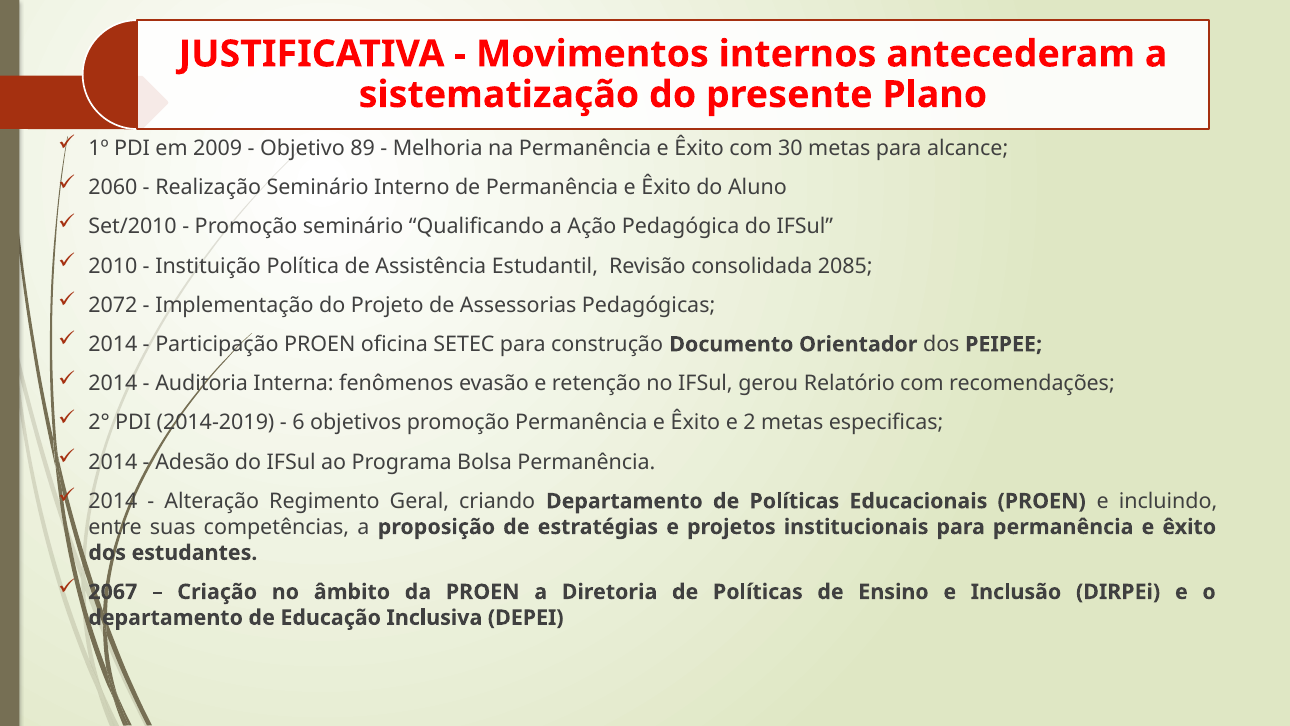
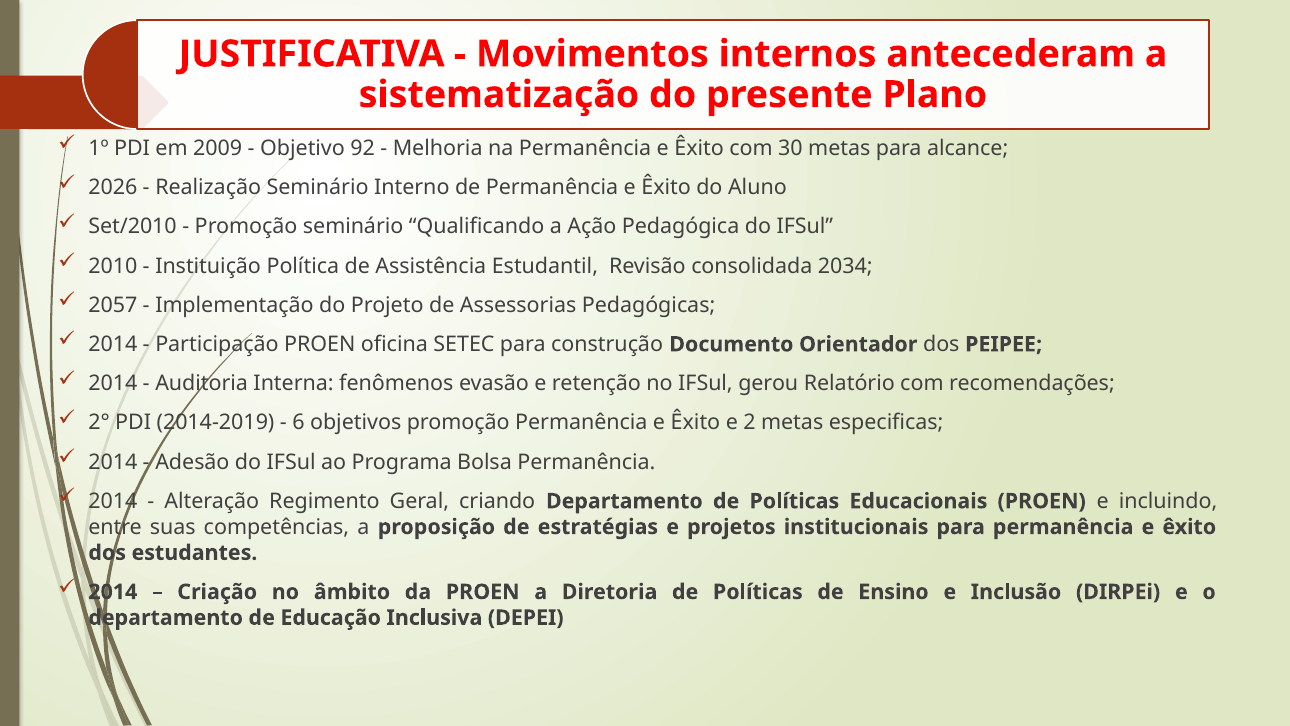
89: 89 -> 92
2060: 2060 -> 2026
2085: 2085 -> 2034
2072: 2072 -> 2057
2067 at (113, 592): 2067 -> 2014
